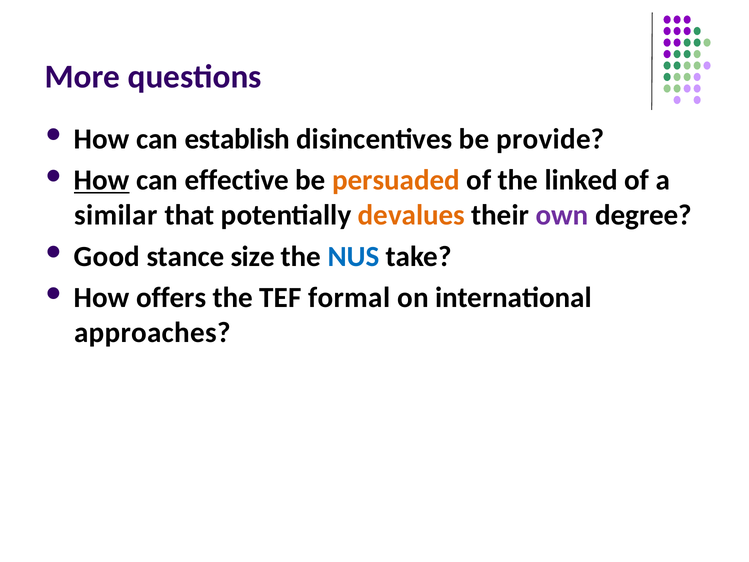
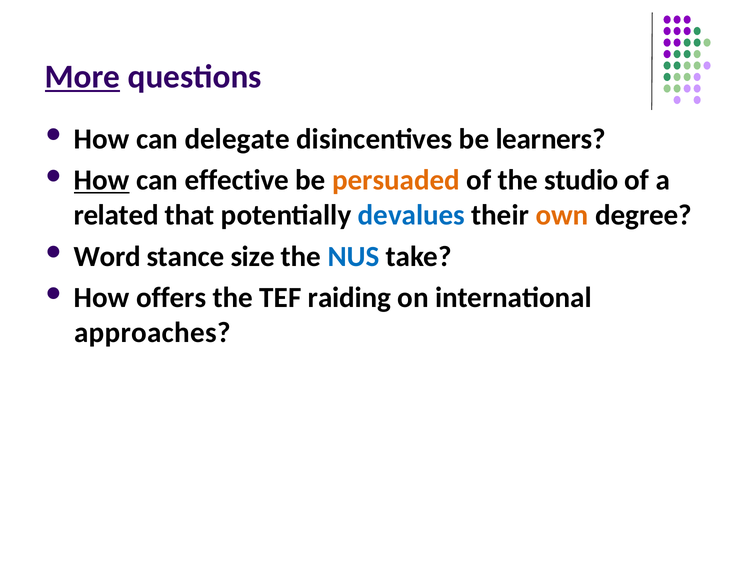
More underline: none -> present
establish: establish -> delegate
provide: provide -> learners
linked: linked -> studio
similar: similar -> related
devalues colour: orange -> blue
own colour: purple -> orange
Good: Good -> Word
formal: formal -> raiding
